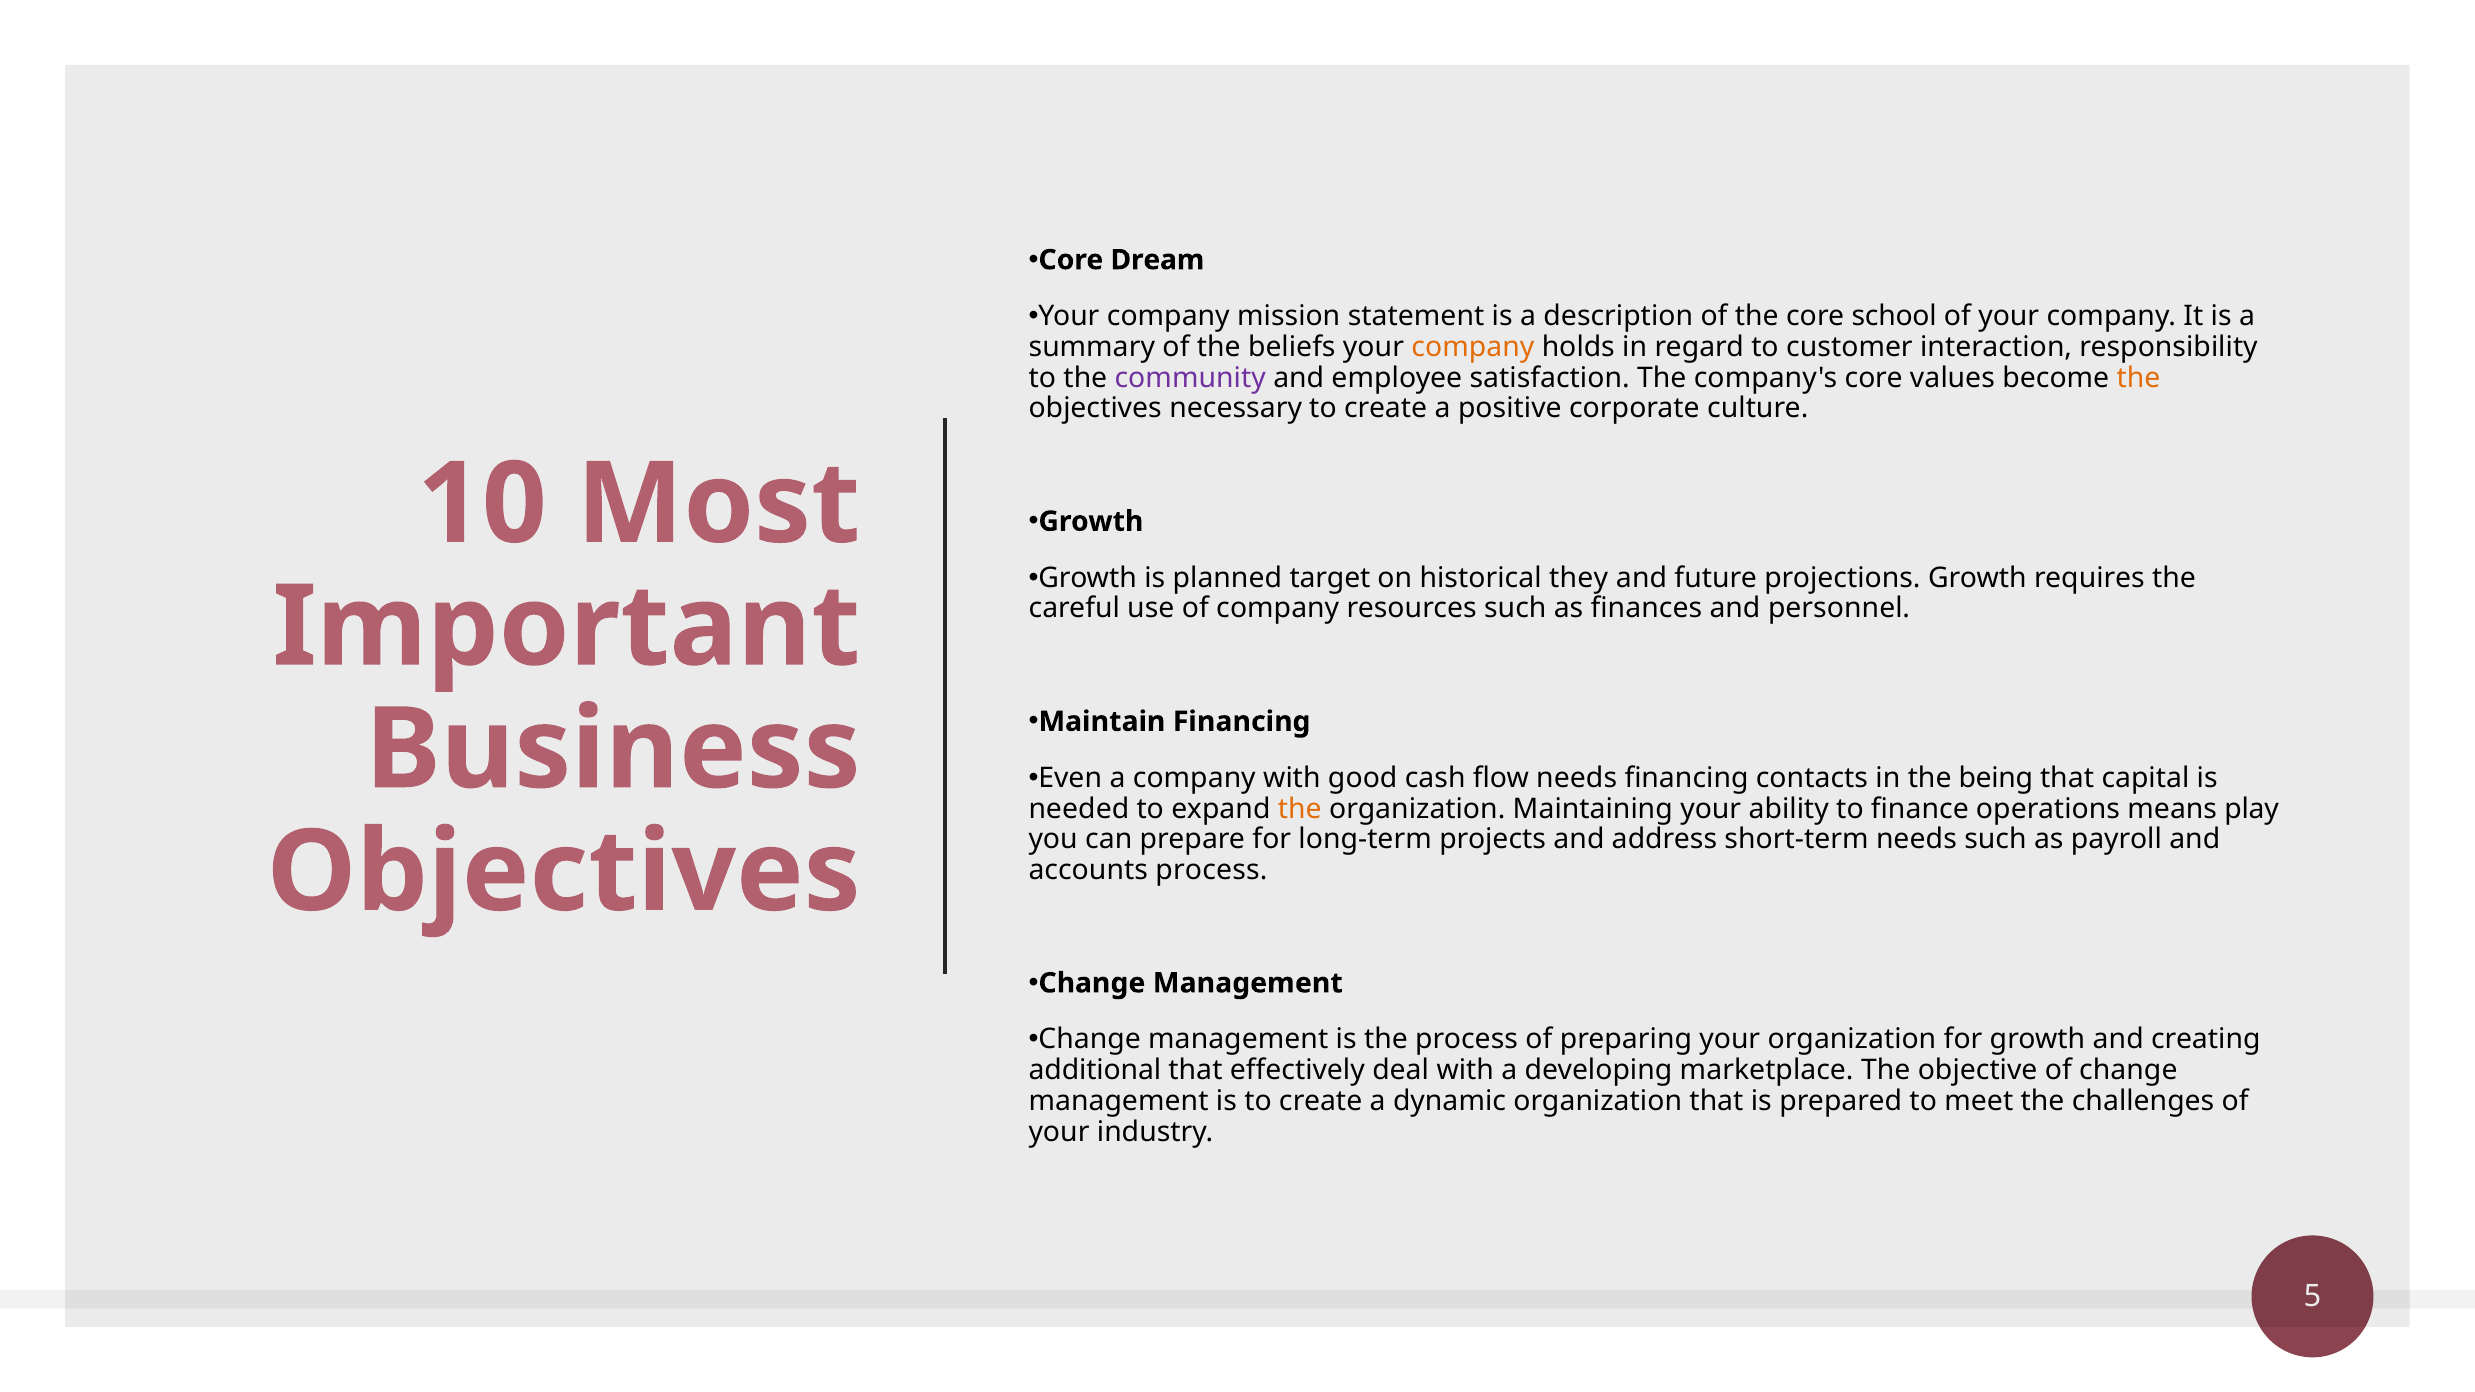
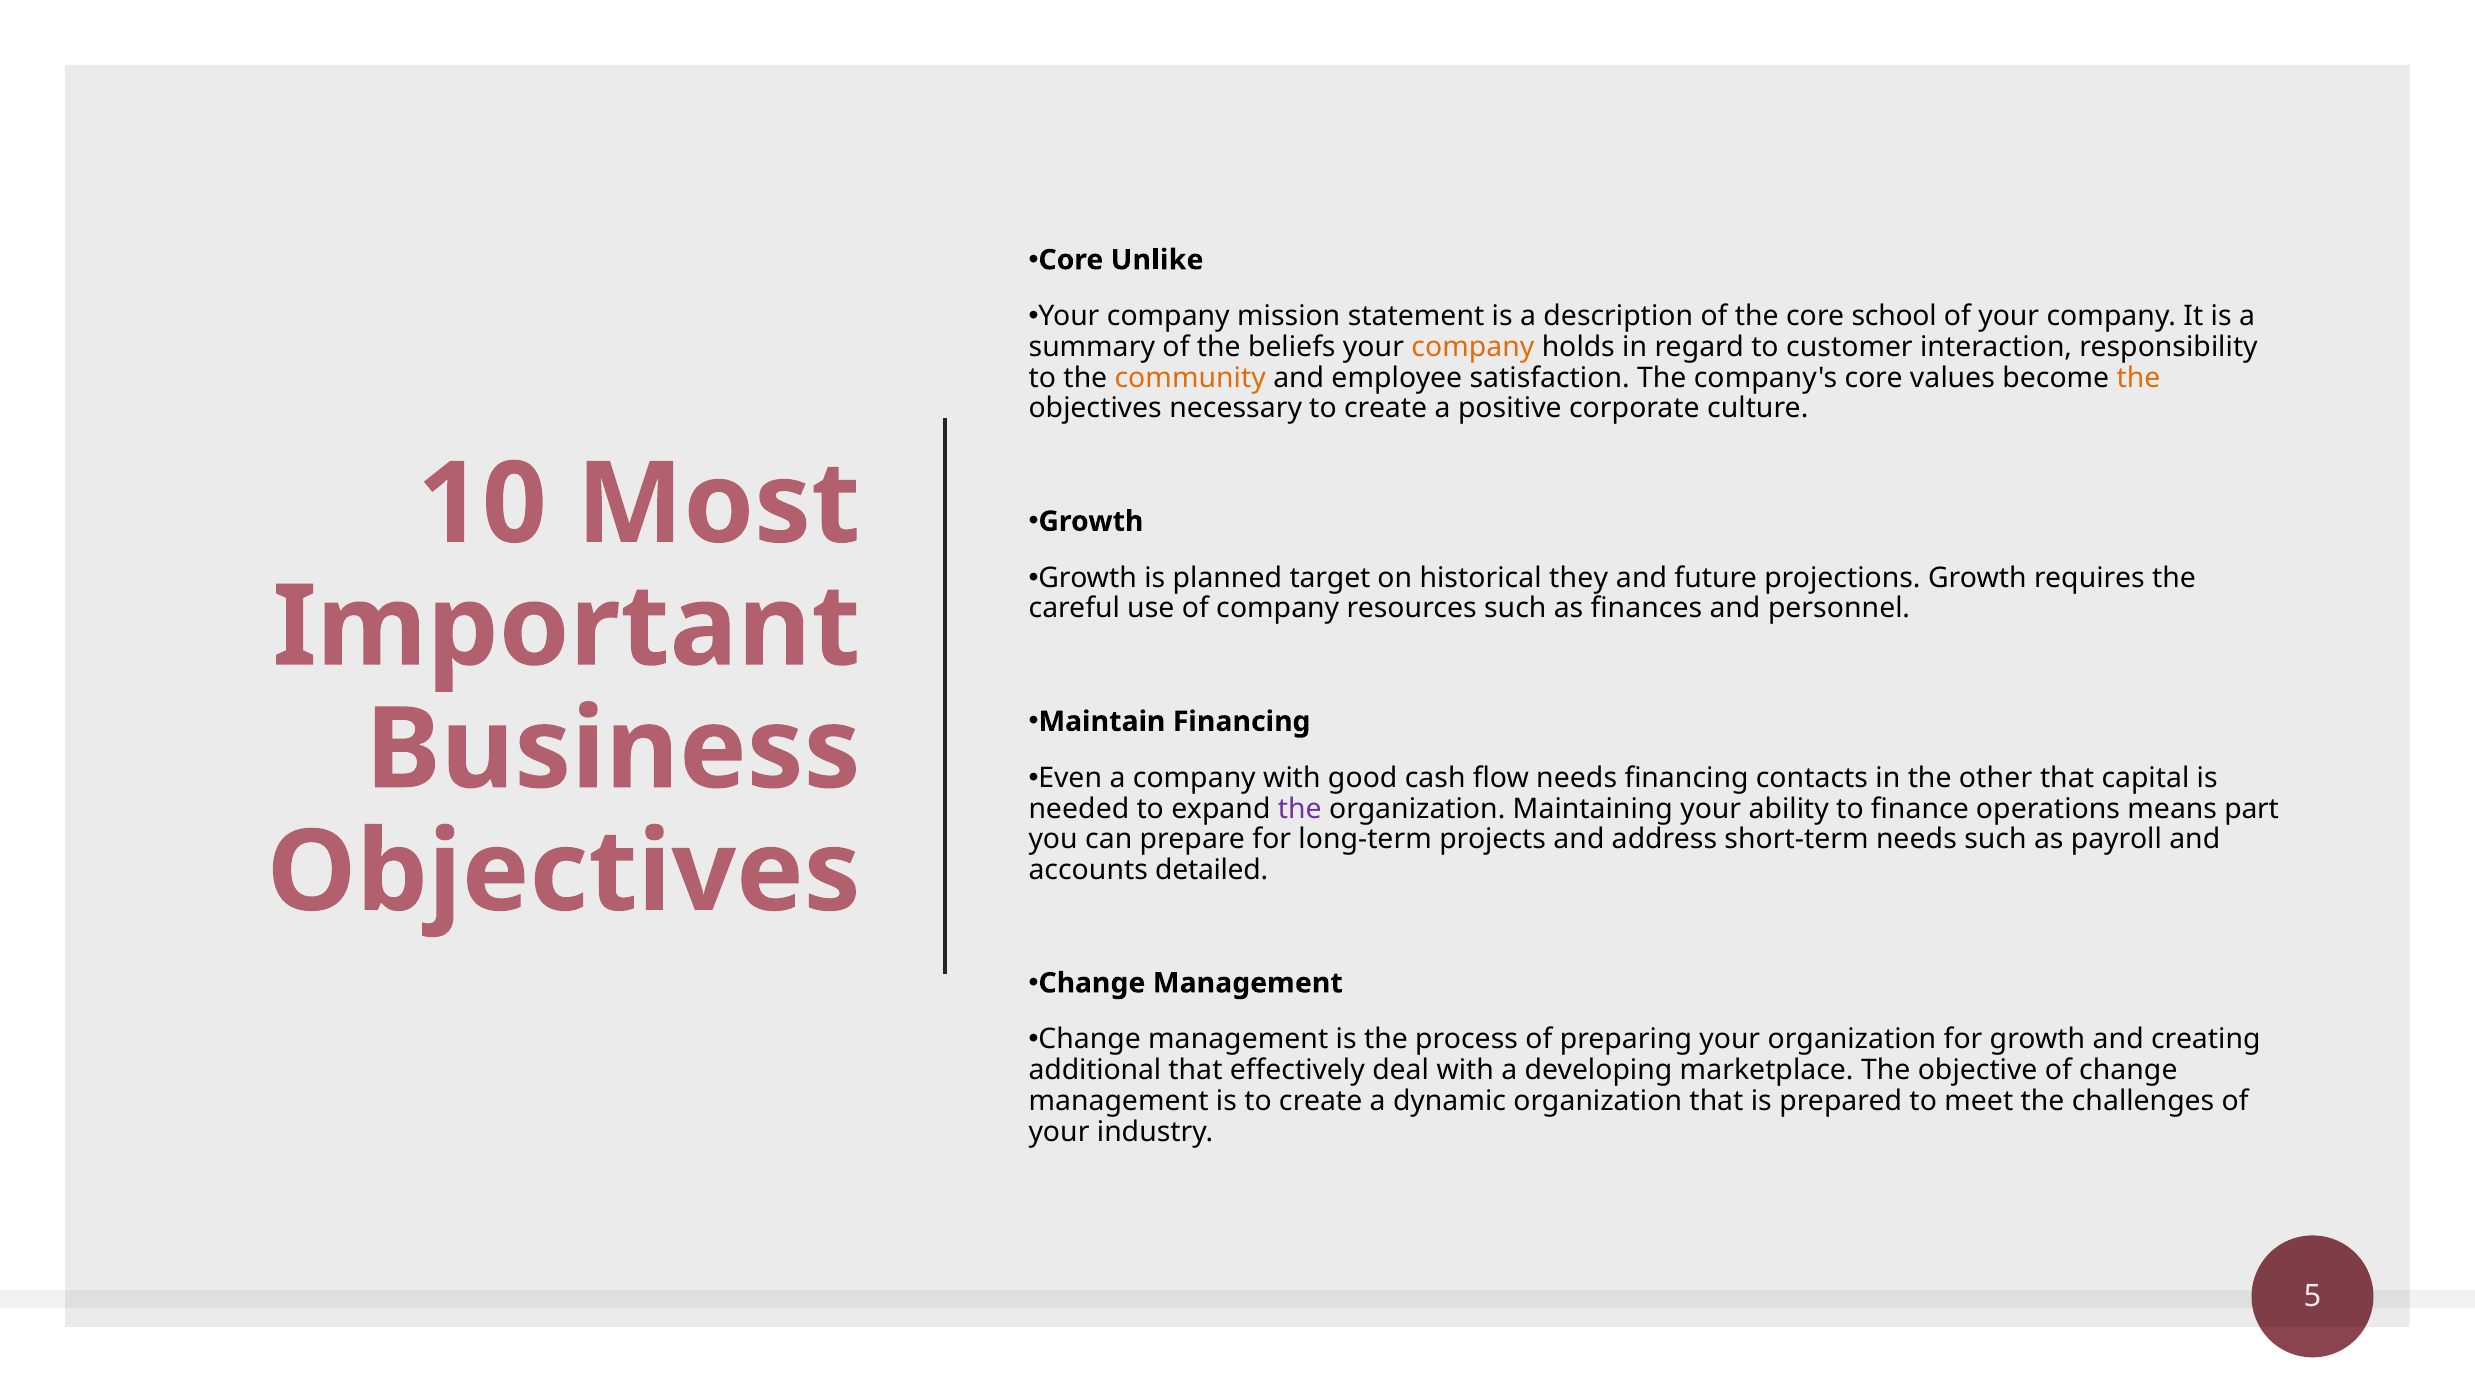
Dream: Dream -> Unlike
community colour: purple -> orange
being: being -> other
the at (1300, 809) colour: orange -> purple
play: play -> part
accounts process: process -> detailed
